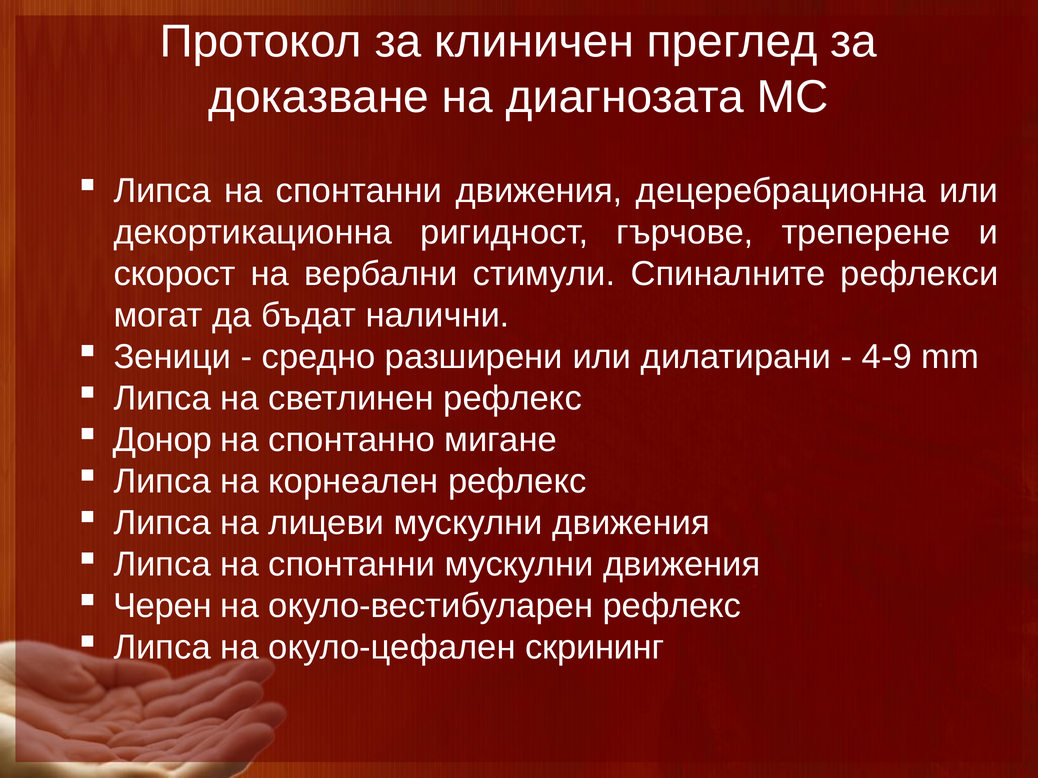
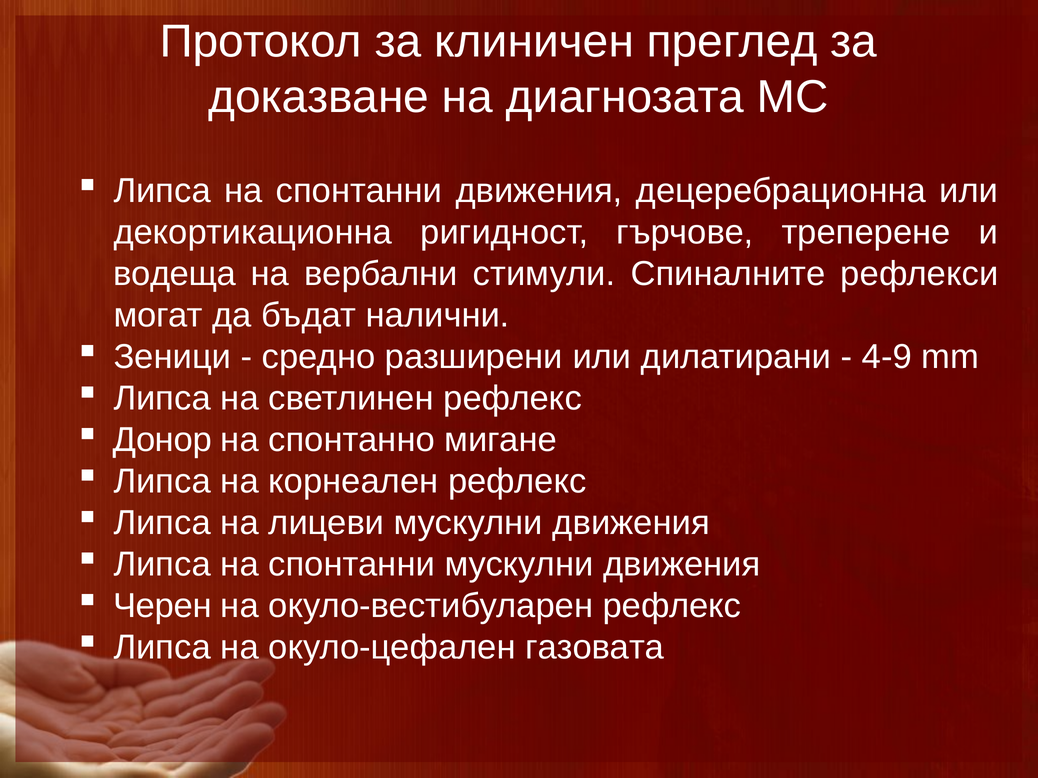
скорост: скорост -> водеща
скрининг: скрининг -> газовата
